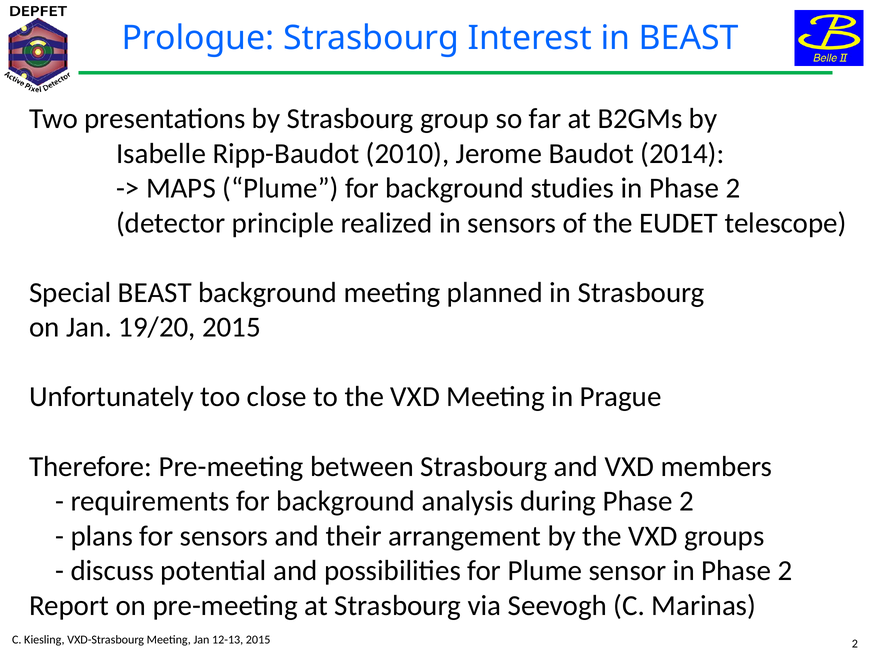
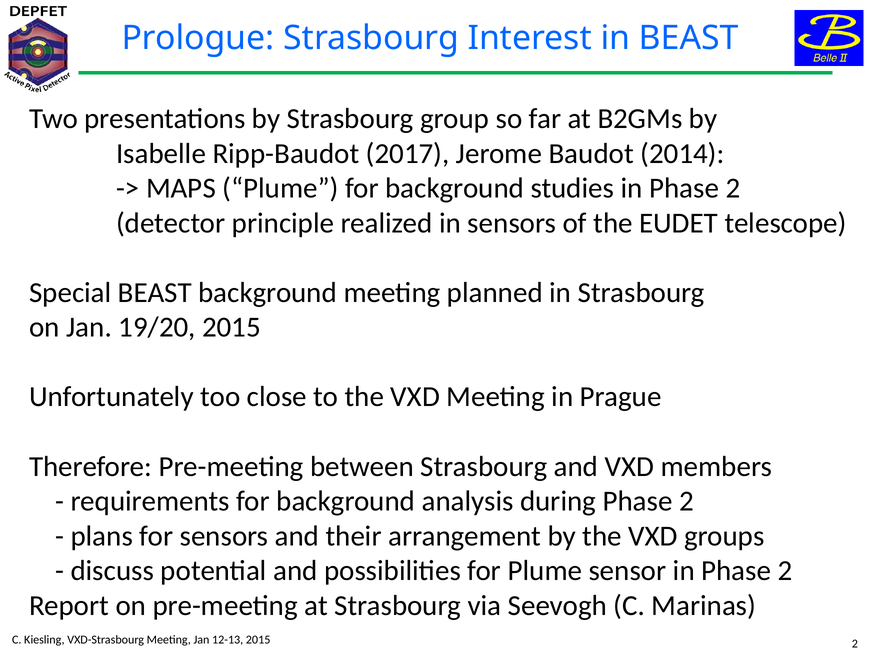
2010: 2010 -> 2017
